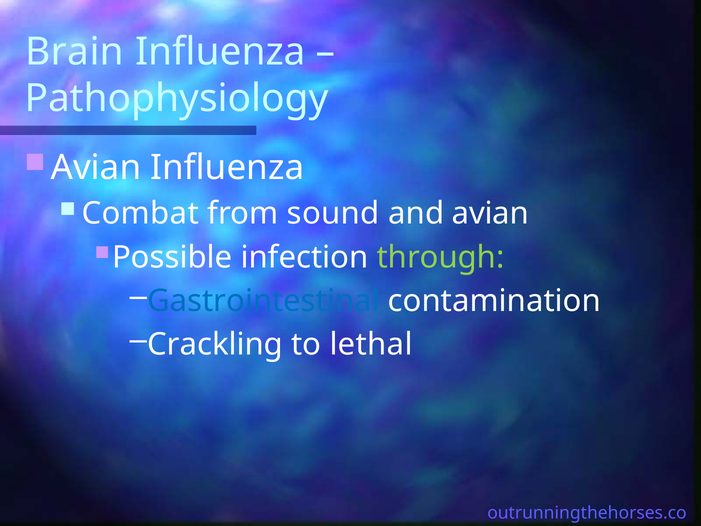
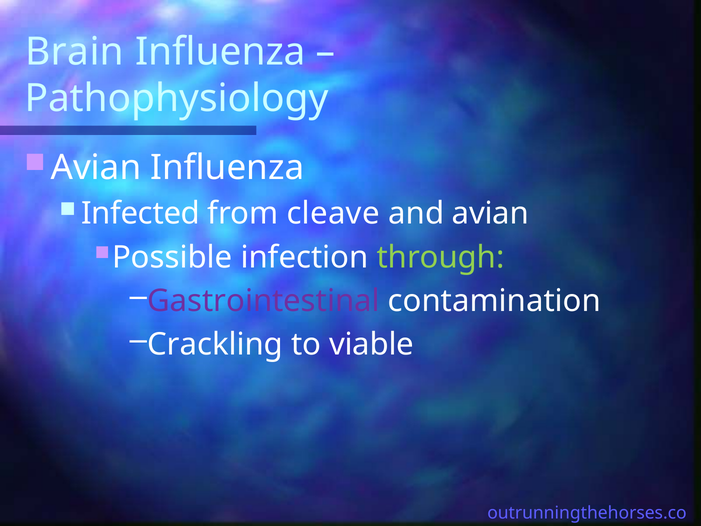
Combat: Combat -> Infected
sound: sound -> cleave
Gastrointestinal colour: blue -> purple
lethal: lethal -> viable
